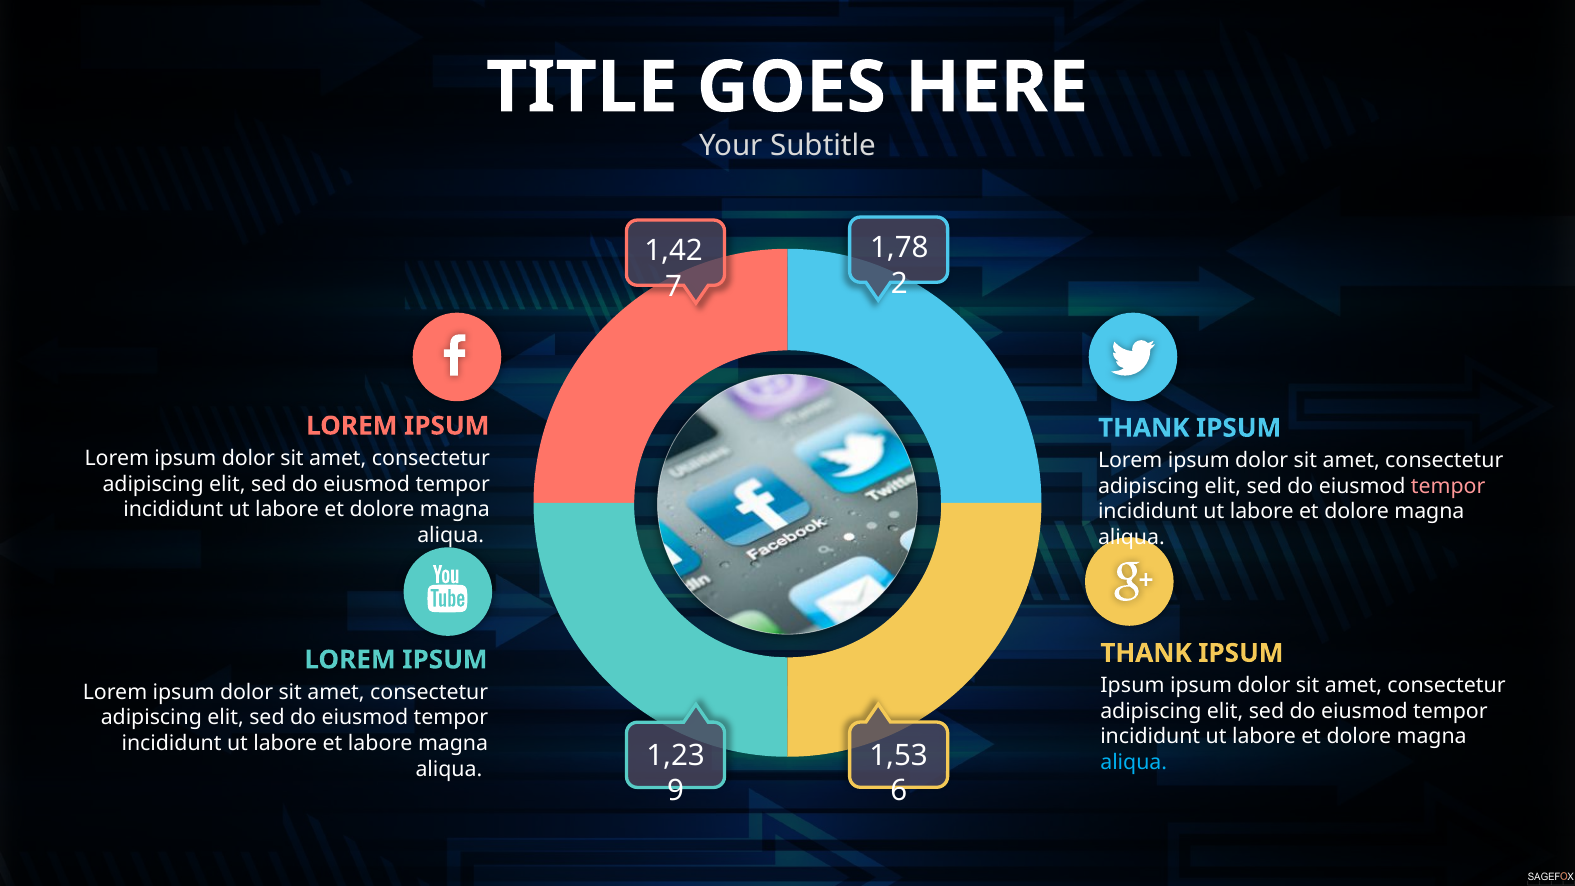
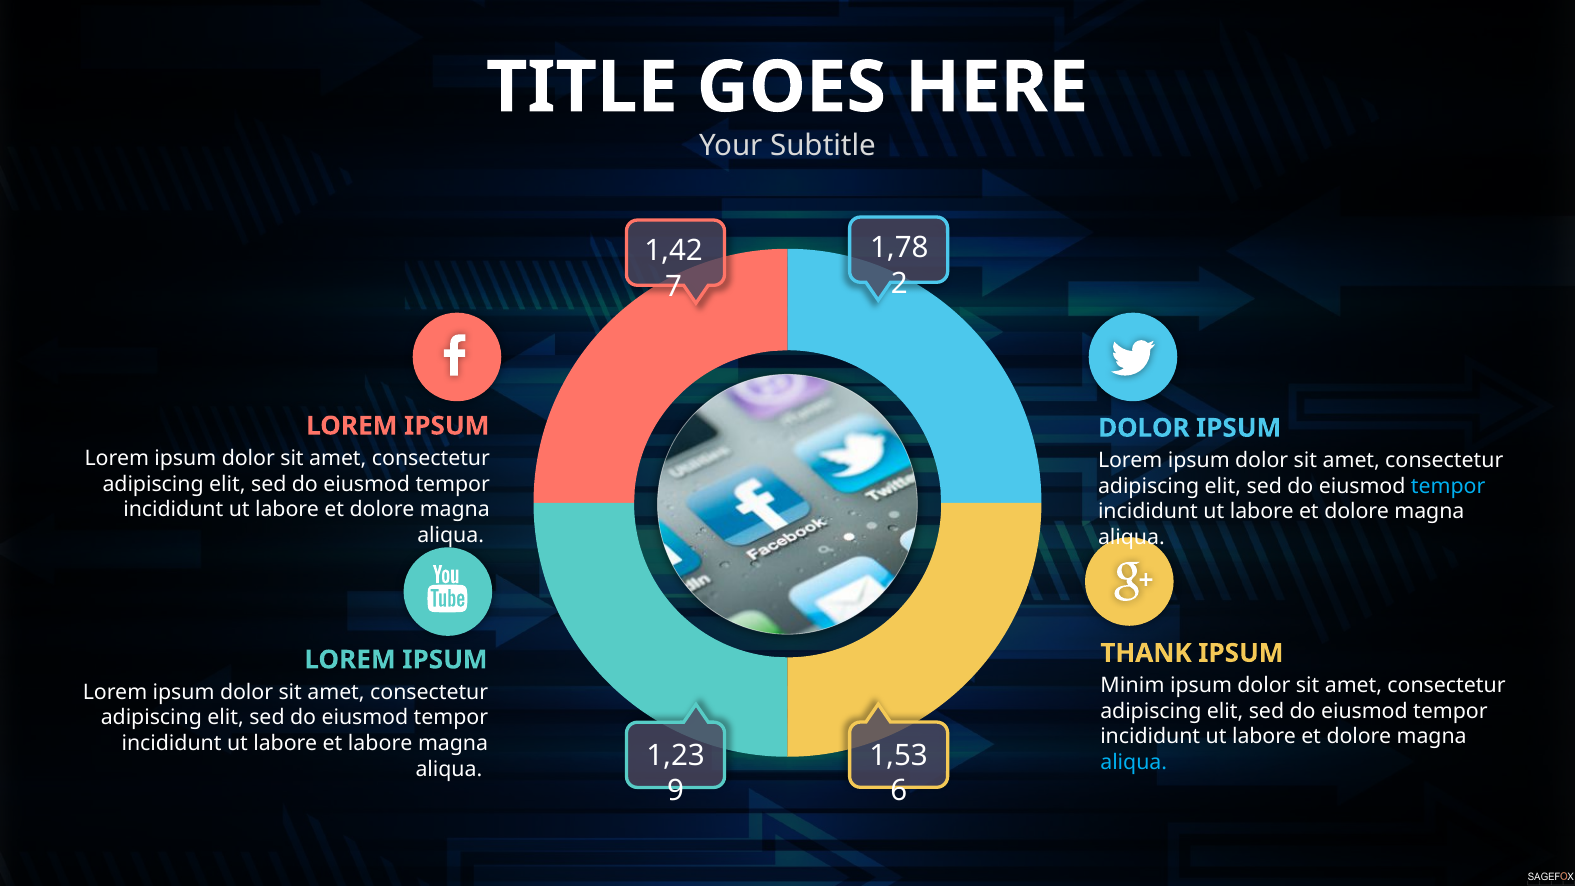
THANK at (1144, 428): THANK -> DOLOR
tempor at (1448, 486) colour: pink -> light blue
Ipsum at (1132, 686): Ipsum -> Minim
